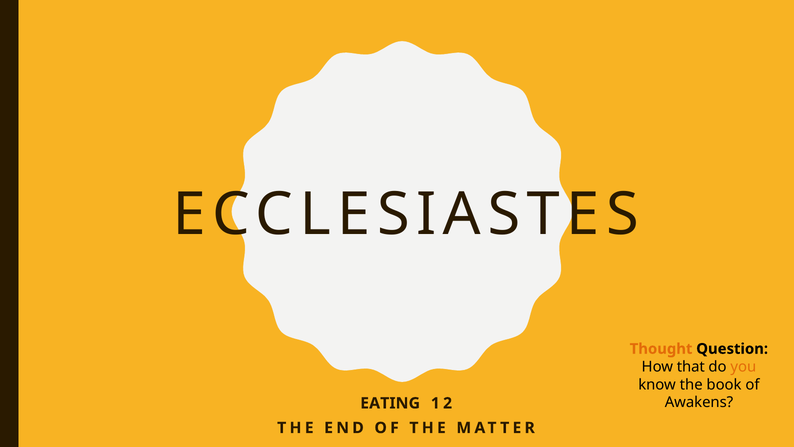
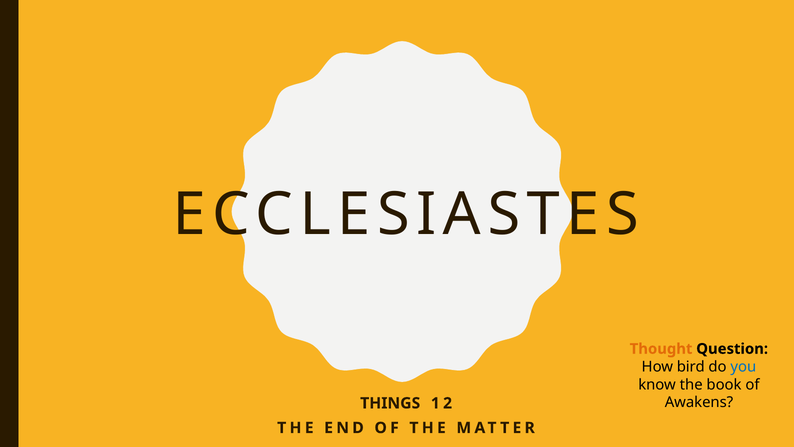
that: that -> bird
you colour: orange -> blue
EATING: EATING -> THINGS
